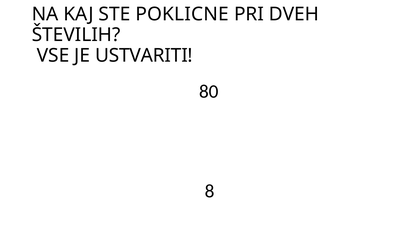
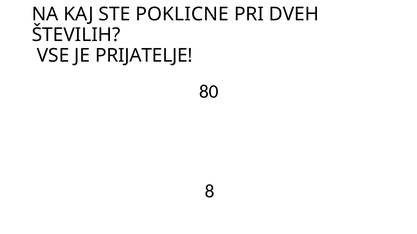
USTVARITI: USTVARITI -> PRIJATELJE
